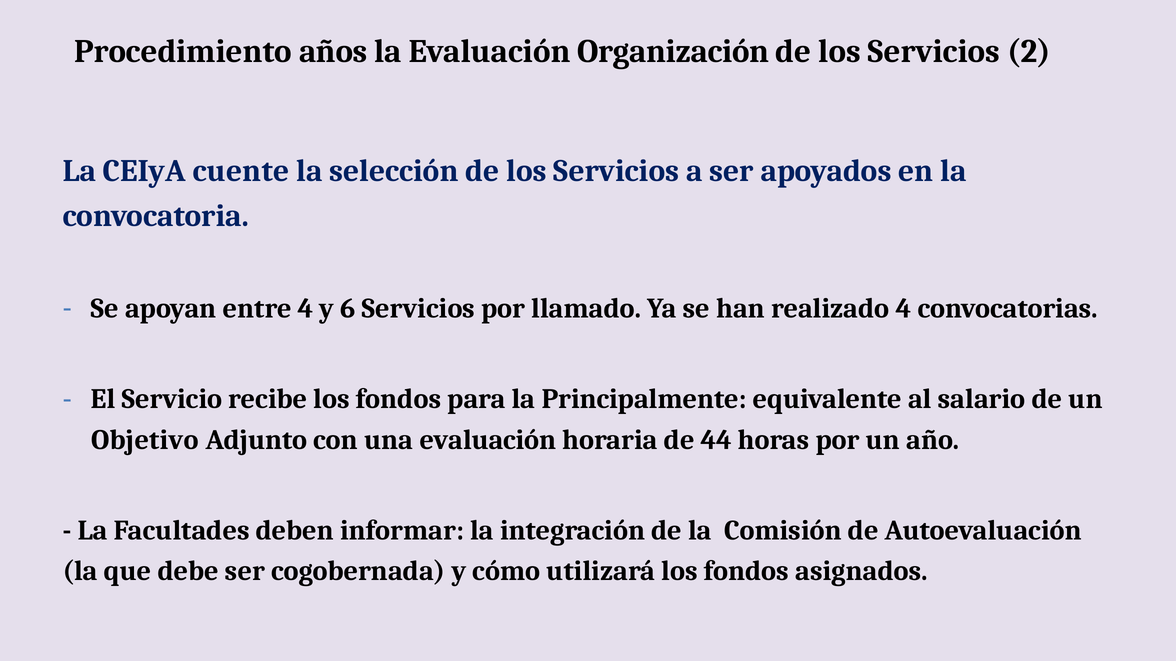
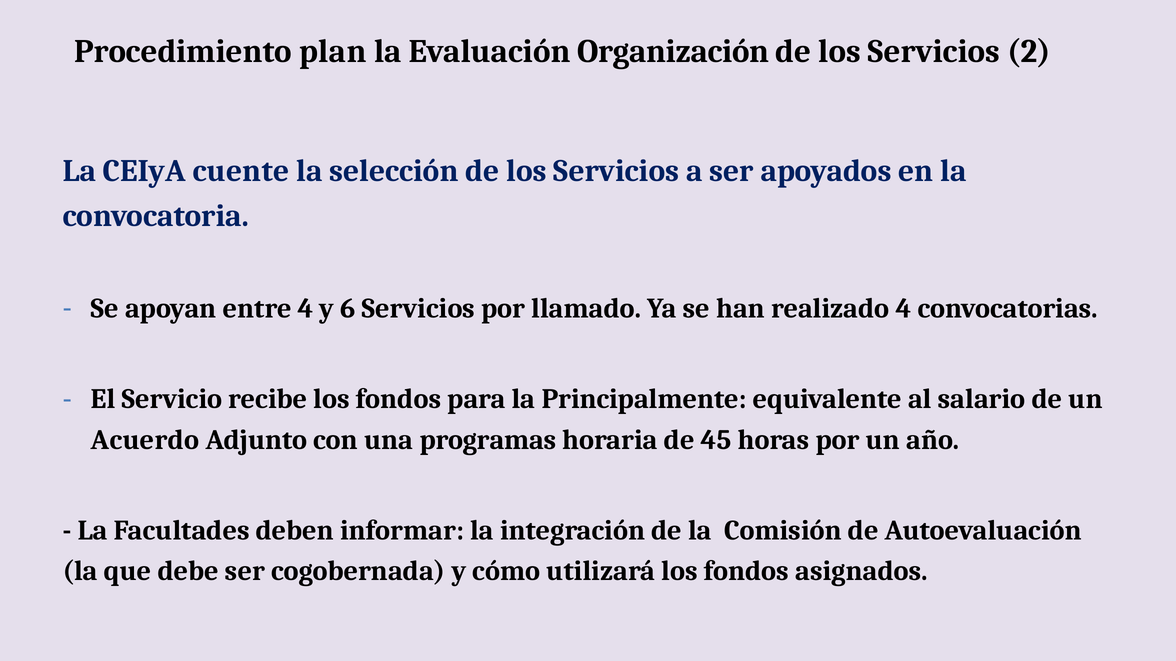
años: años -> plan
Objetivo: Objetivo -> Acuerdo
una evaluación: evaluación -> programas
44: 44 -> 45
